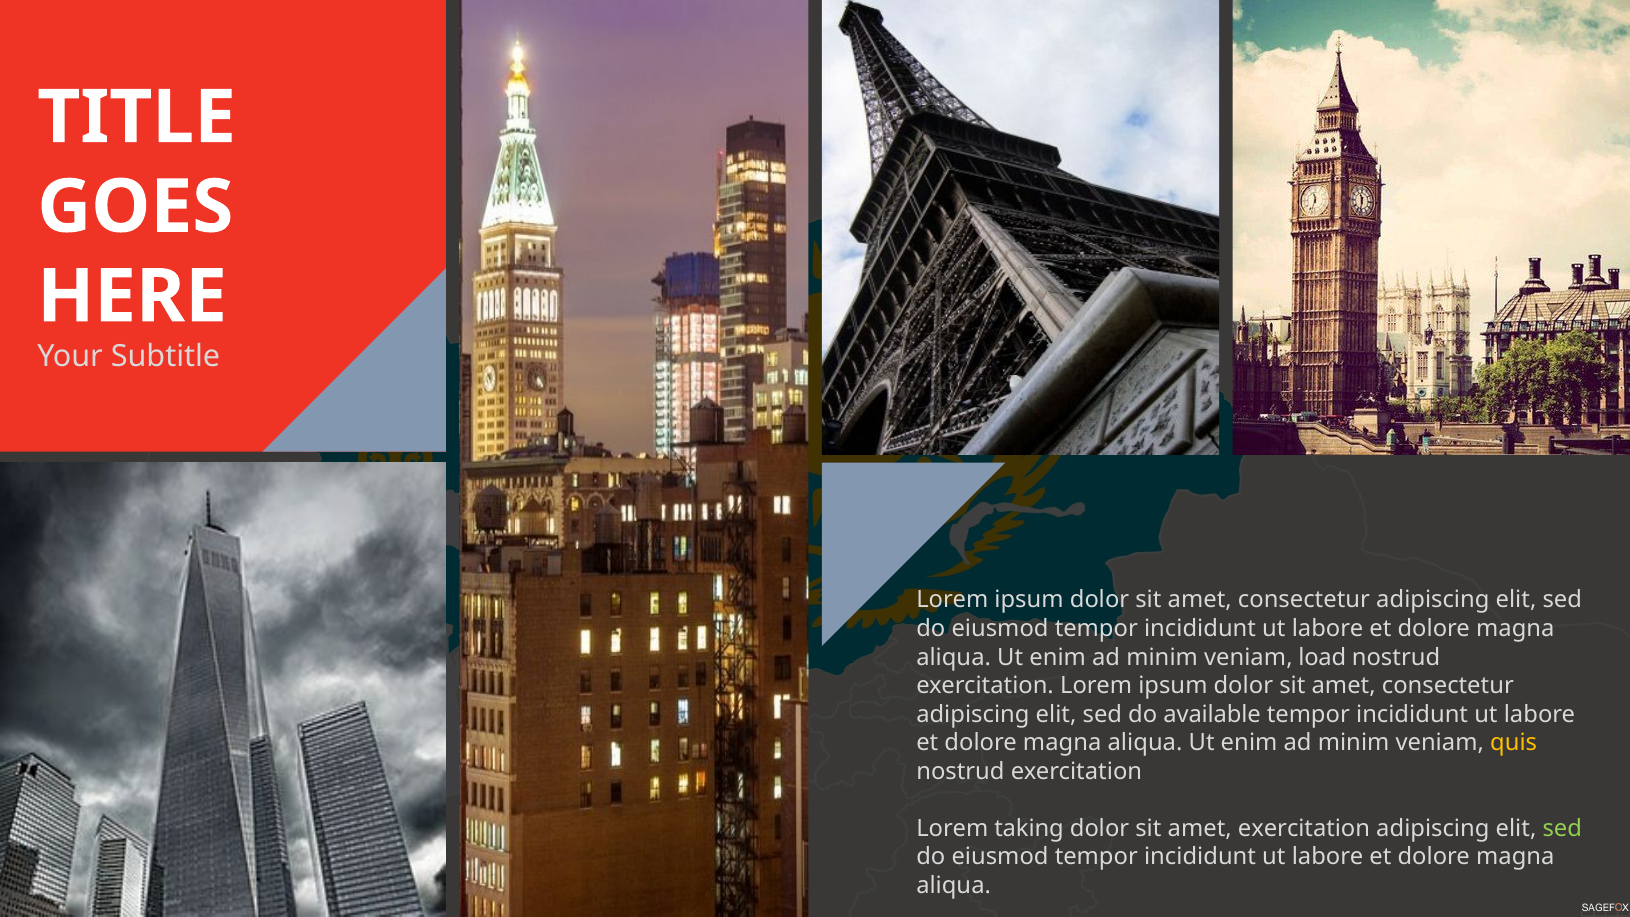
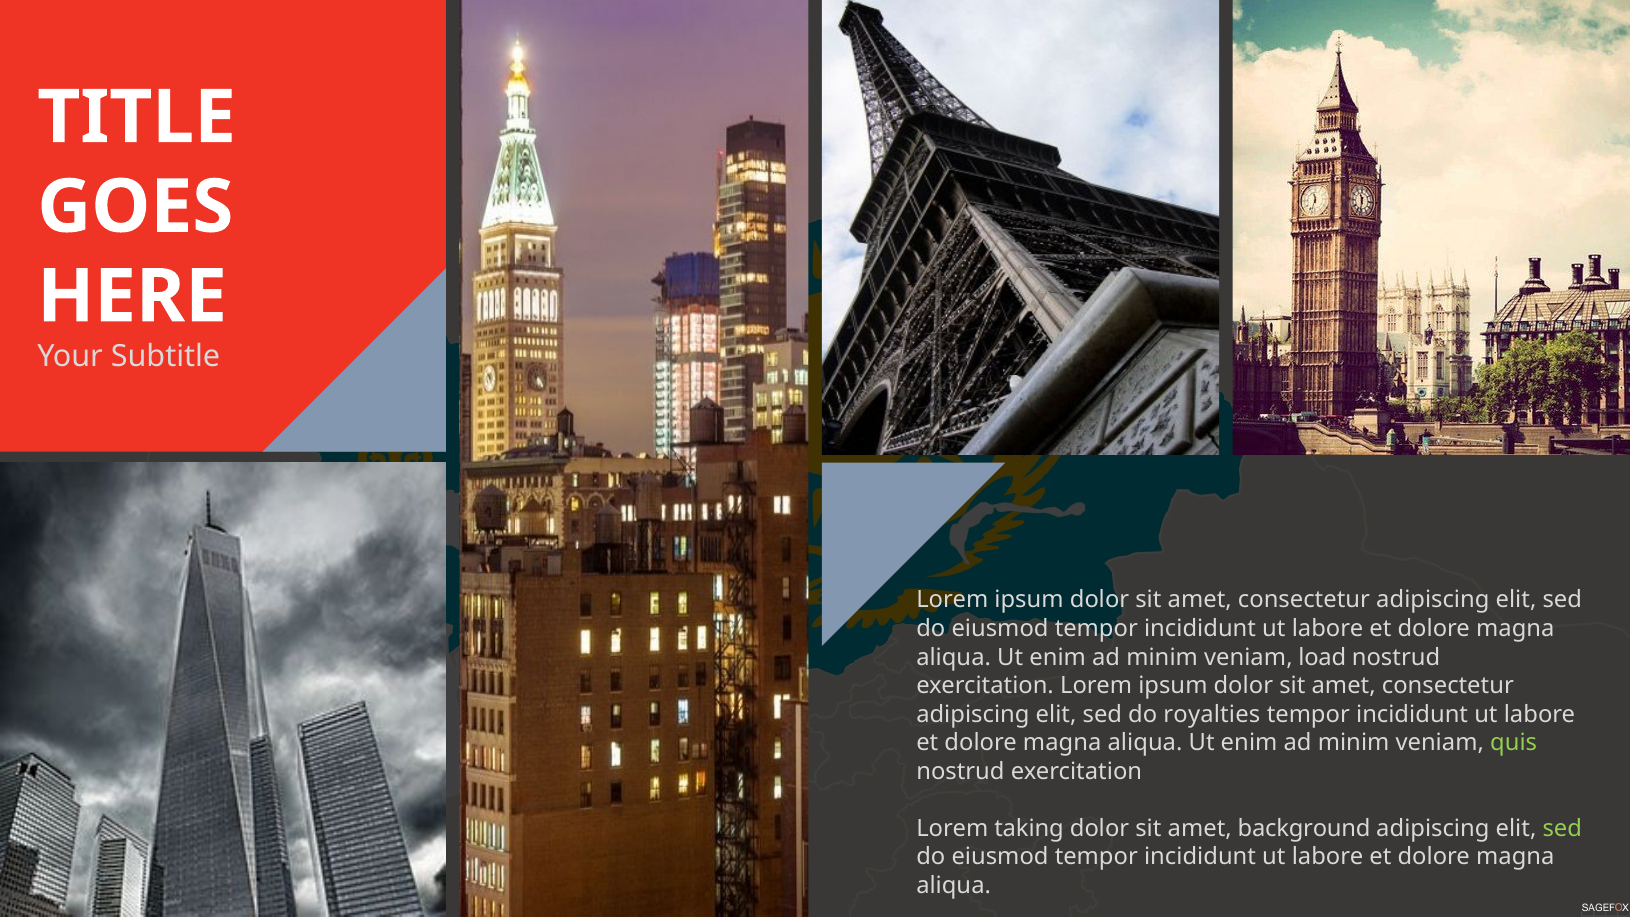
available: available -> royalties
quis colour: yellow -> light green
amet exercitation: exercitation -> background
